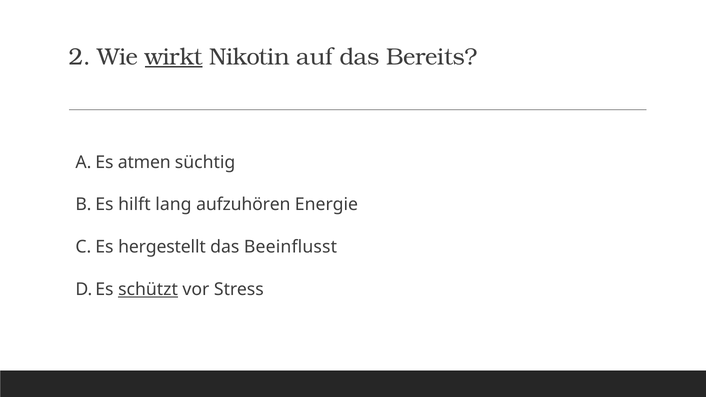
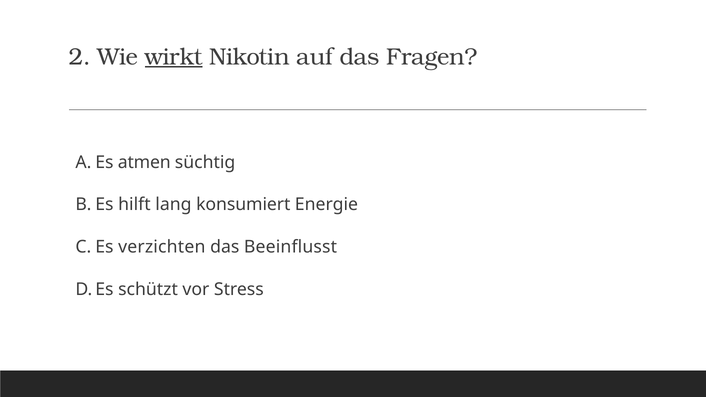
Bereits: Bereits -> Fragen
aufzuhören: aufzuhören -> konsumiert
hergestellt: hergestellt -> verzichten
schützt underline: present -> none
